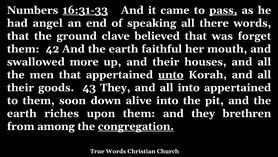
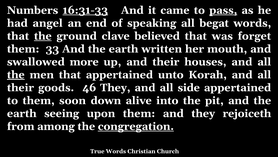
there: there -> begat
the at (43, 36) underline: none -> present
42: 42 -> 33
faithful: faithful -> written
the at (16, 74) underline: none -> present
unto underline: present -> none
43: 43 -> 46
all into: into -> side
riches: riches -> seeing
brethren: brethren -> rejoiceth
